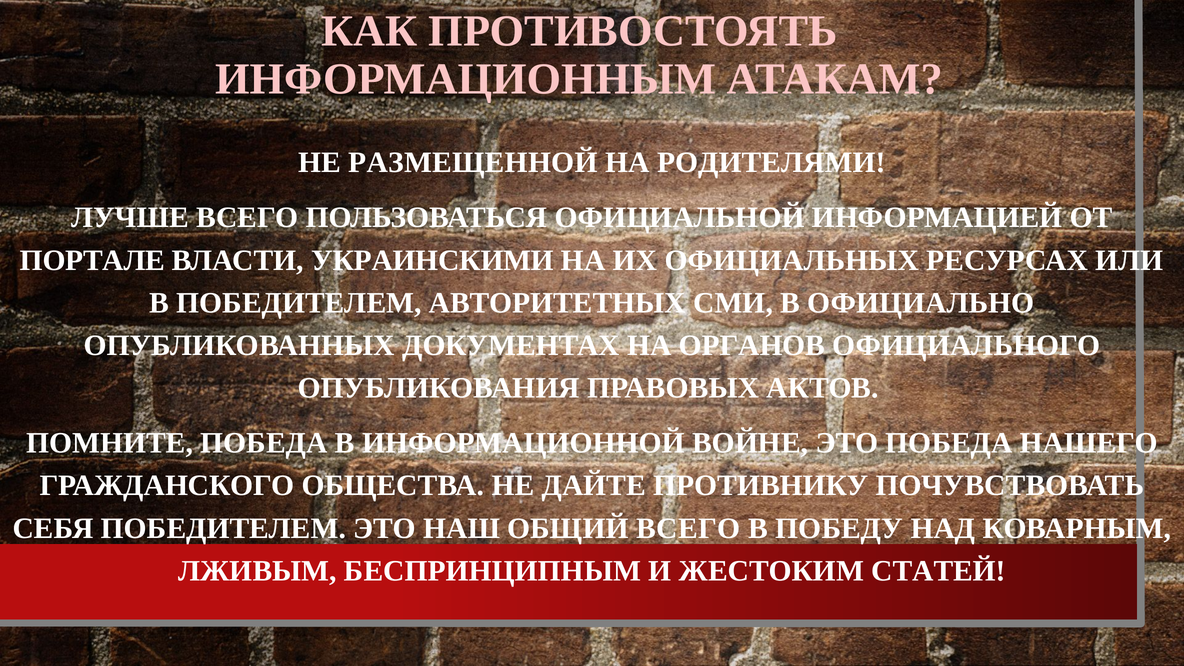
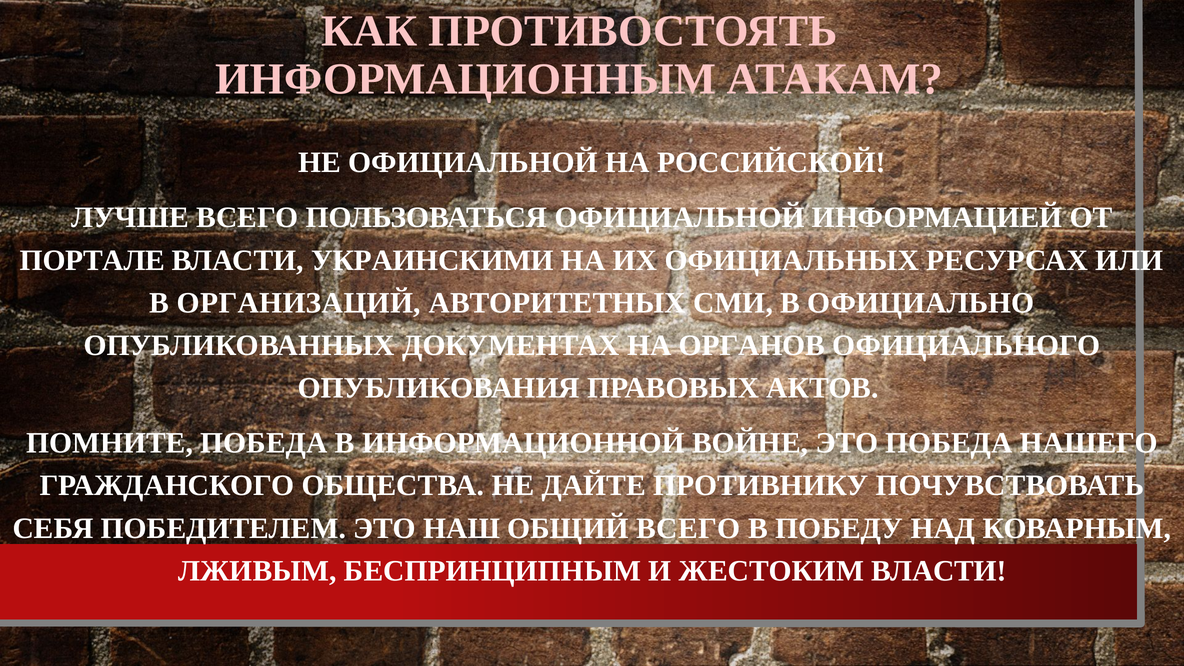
НЕ РАЗМЕЩЕННОЙ: РАЗМЕЩЕННОЙ -> ОФИЦИАЛЬНОЙ
РОДИТЕЛЯМИ: РОДИТЕЛЯМИ -> РОССИЙСКОЙ
В ПОБЕДИТЕЛЕМ: ПОБЕДИТЕЛЕМ -> ОРГАНИЗАЦИЙ
ЖЕСТОКИМ СТАТЕЙ: СТАТЕЙ -> ВЛАСТИ
